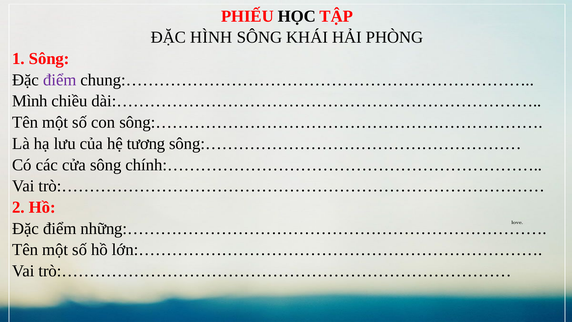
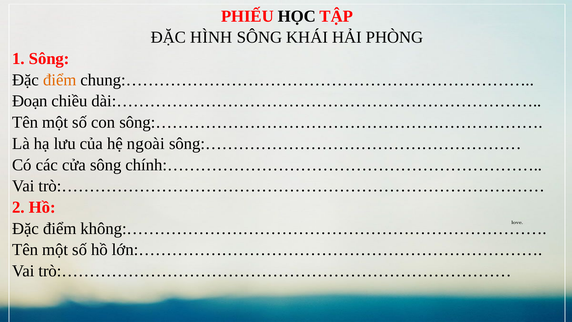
điểm at (60, 80) colour: purple -> orange
Mình: Mình -> Đoạn
tương: tương -> ngoài
những:…………………………………………………………………: những:………………………………………………………………… -> không:…………………………………………………………………
